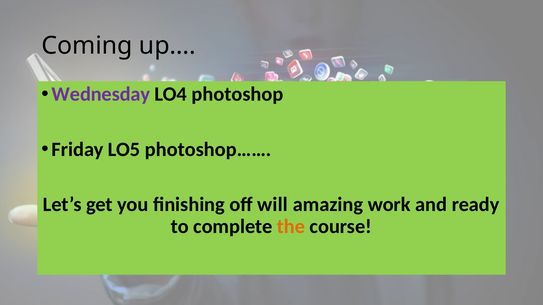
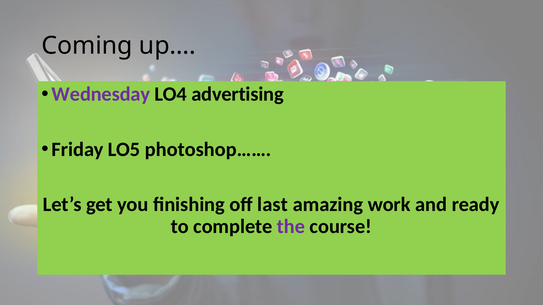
photoshop: photoshop -> advertising
will: will -> last
the colour: orange -> purple
